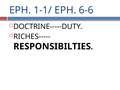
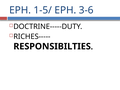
1-1/: 1-1/ -> 1-5/
6-6: 6-6 -> 3-6
